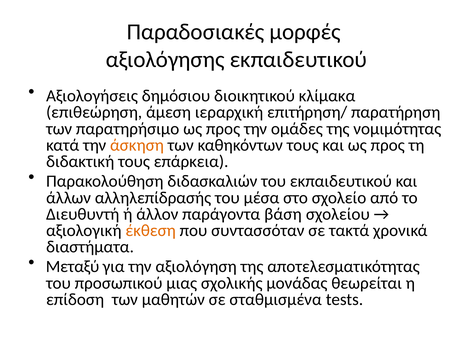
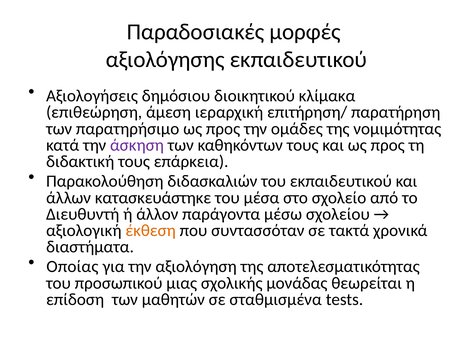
άσκηση colour: orange -> purple
αλληλεπίδρασής: αλληλεπίδρασής -> κατασκευάστηκε
βάση: βάση -> μέσω
Μεταξύ: Μεταξύ -> Οποίας
